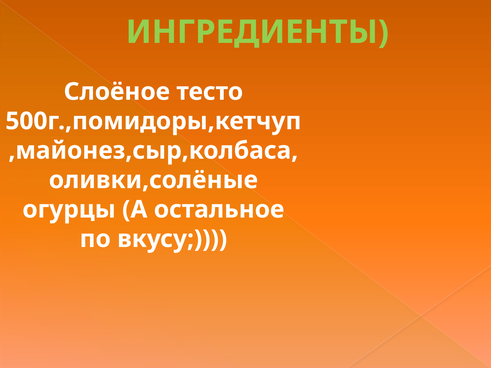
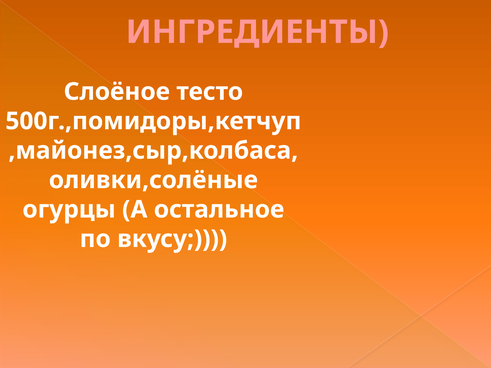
ИНГРЕДИЕНТЫ colour: light green -> pink
